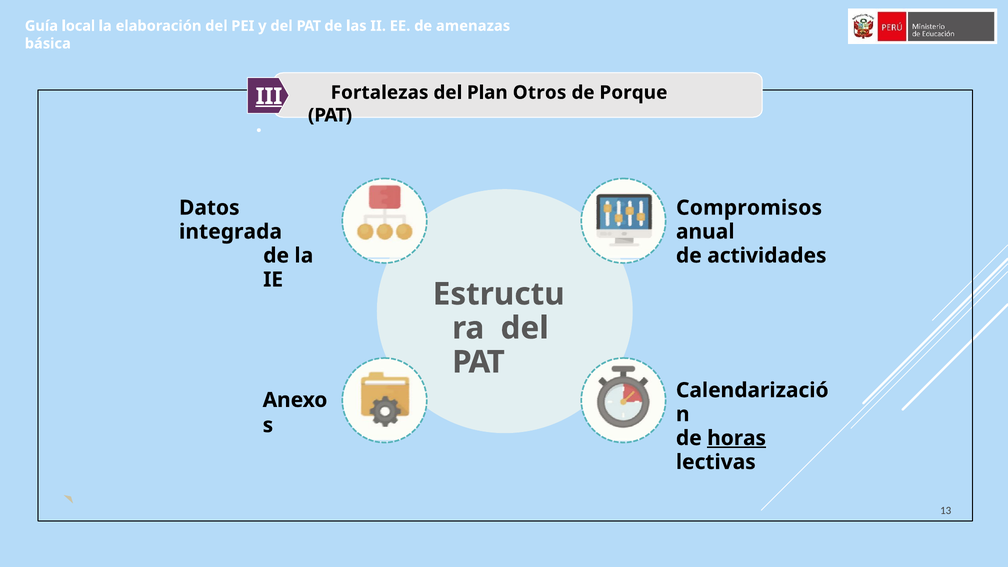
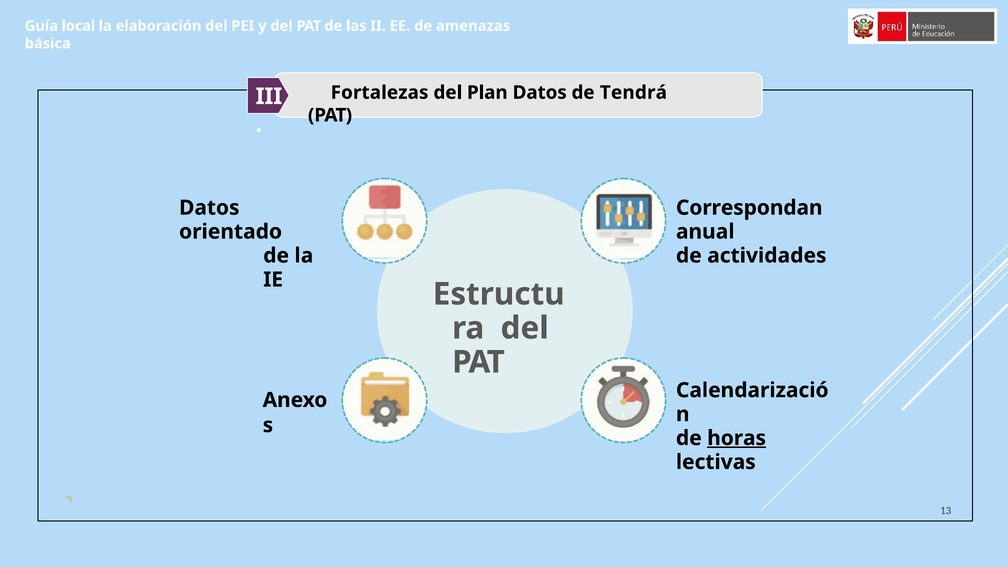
Plan Otros: Otros -> Datos
Porque: Porque -> Tendrá
III underline: present -> none
Compromisos: Compromisos -> Correspondan
integrada: integrada -> orientado
